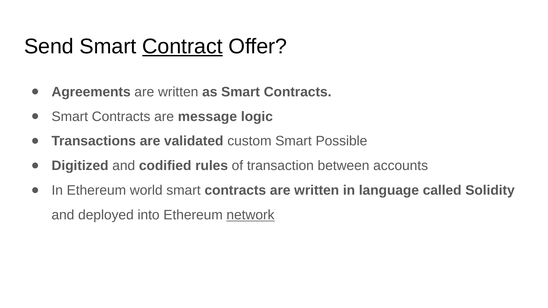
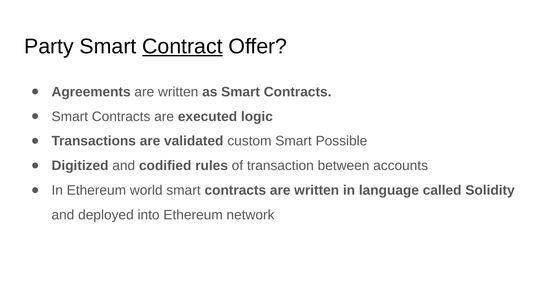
Send: Send -> Party
message: message -> executed
network underline: present -> none
